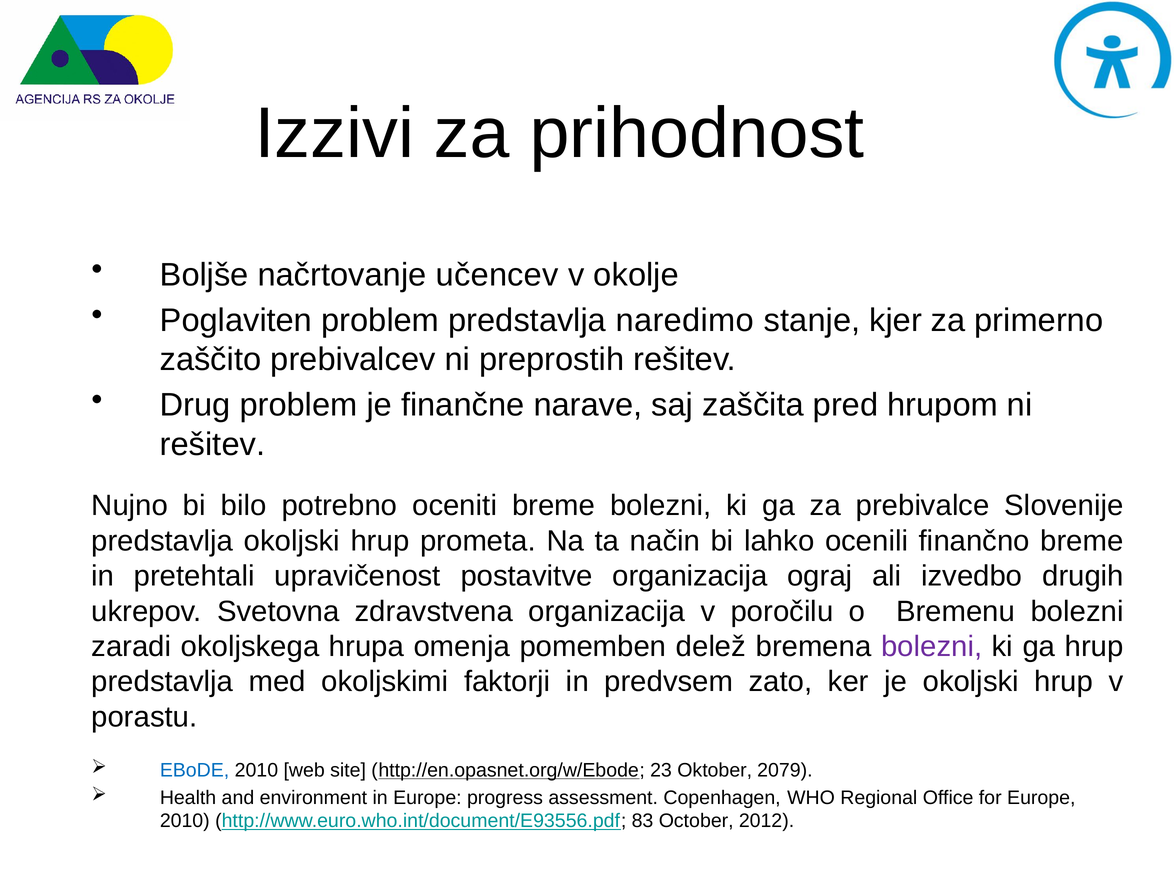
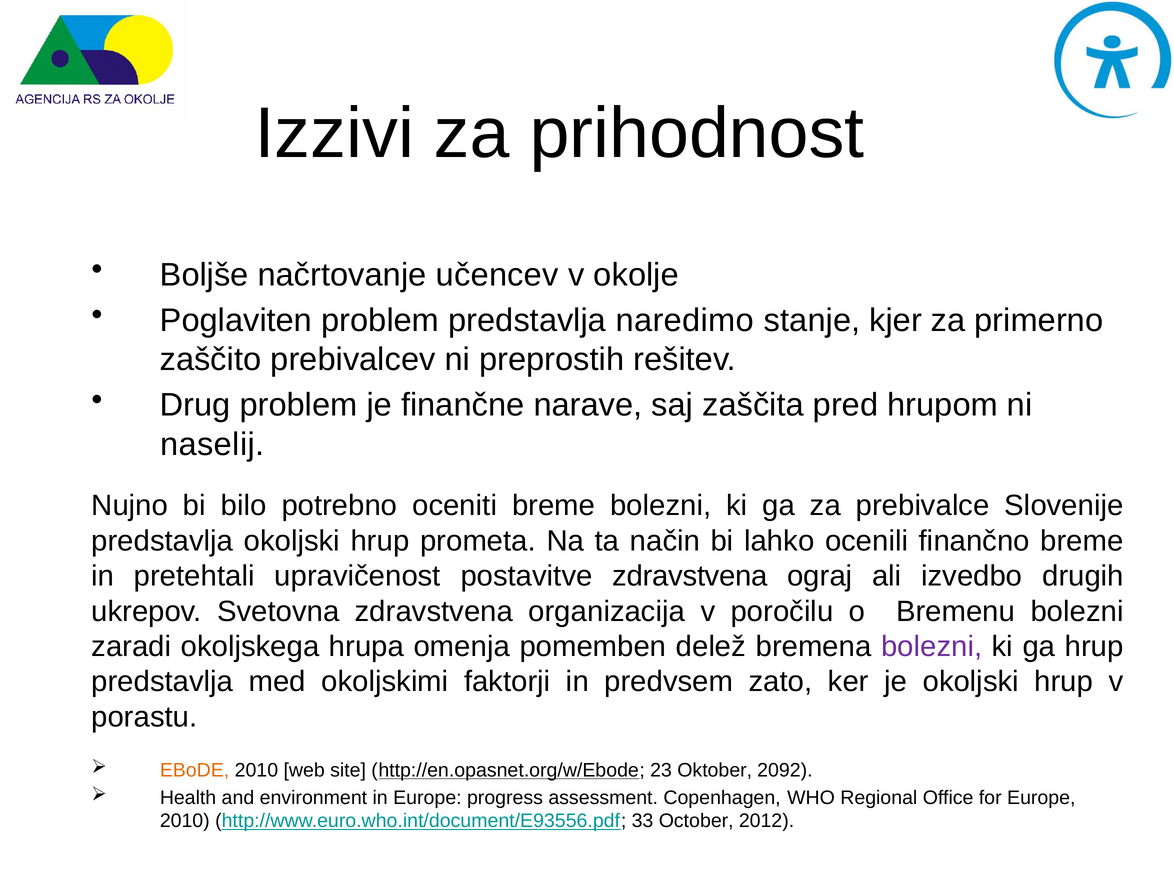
rešitev at (212, 445): rešitev -> naselij
postavitve organizacija: organizacija -> zdravstvena
EBoDE colour: blue -> orange
2079: 2079 -> 2092
83: 83 -> 33
